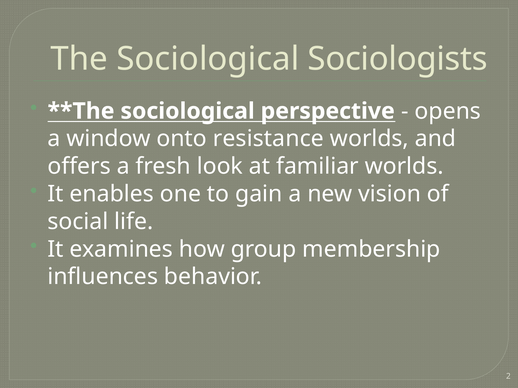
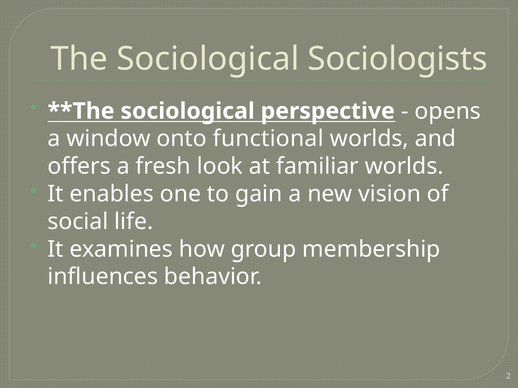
resistance: resistance -> functional
